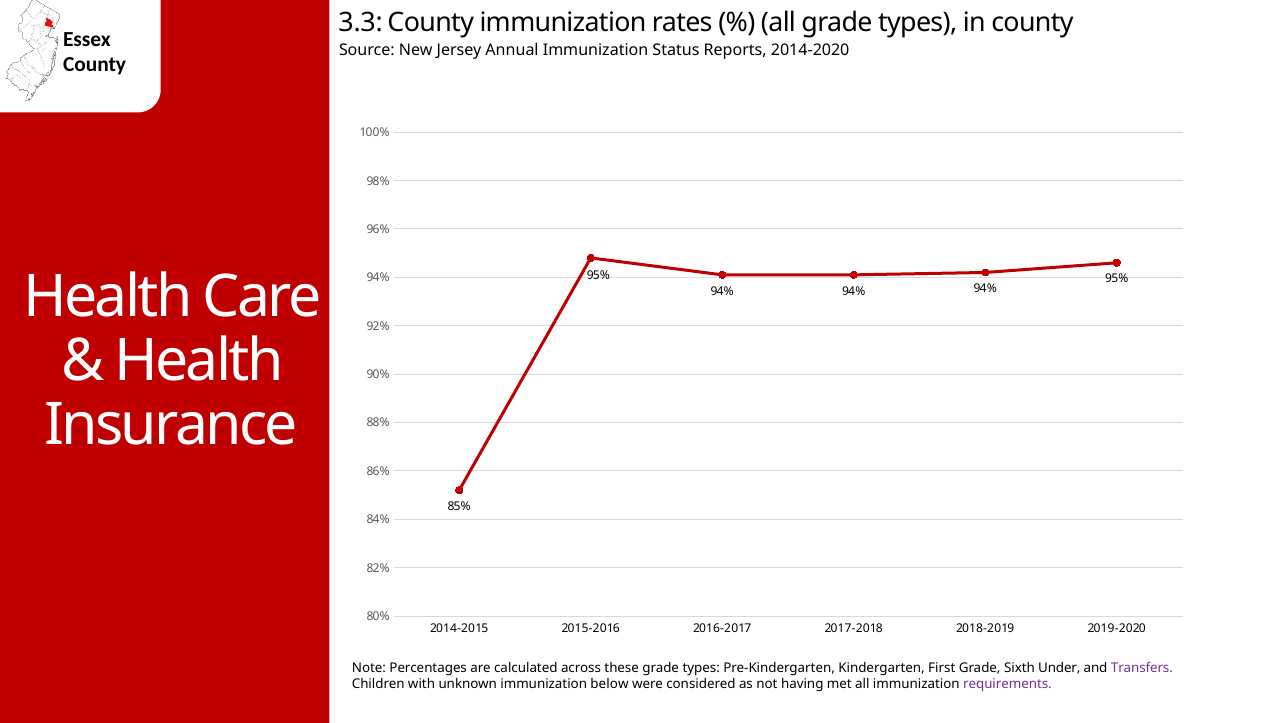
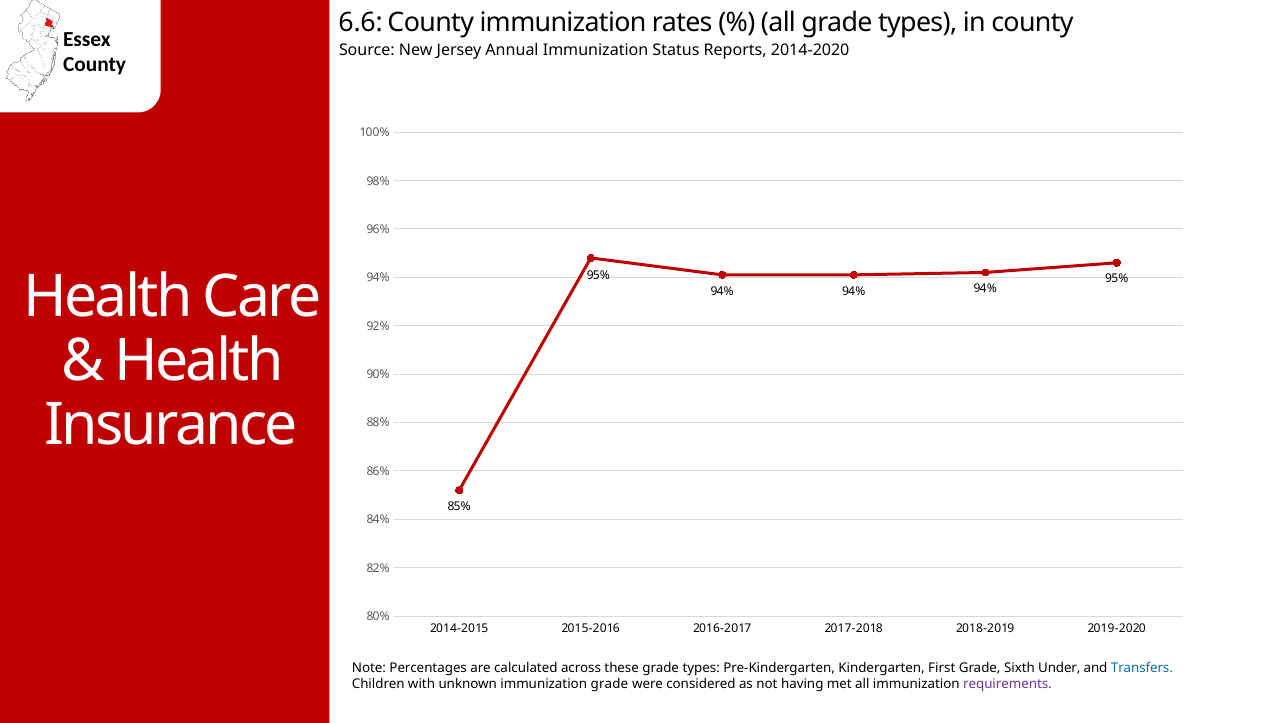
3.3: 3.3 -> 6.6
Transfers colour: purple -> blue
immunization below: below -> grade
